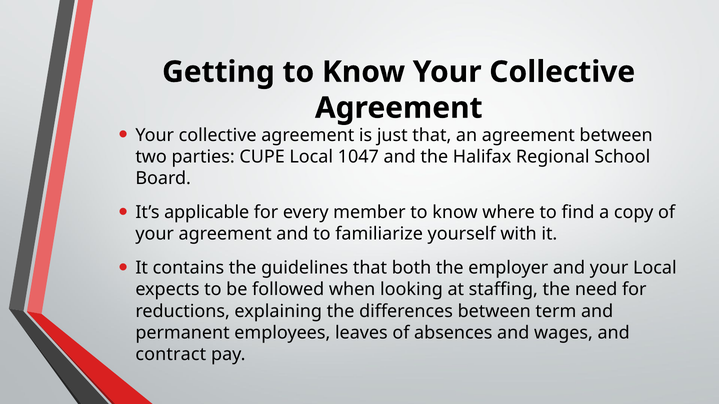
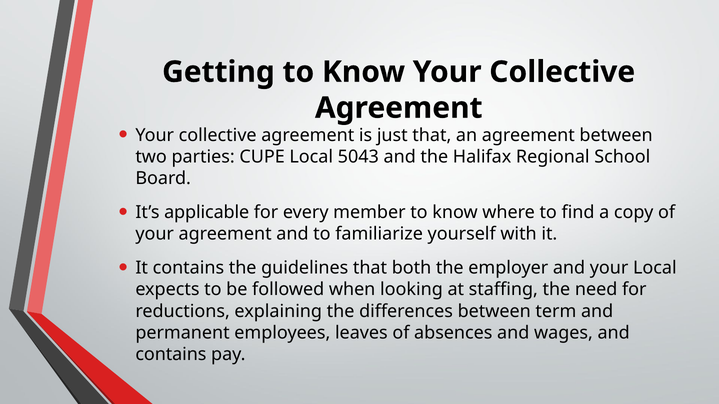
1047: 1047 -> 5043
contract at (171, 355): contract -> contains
